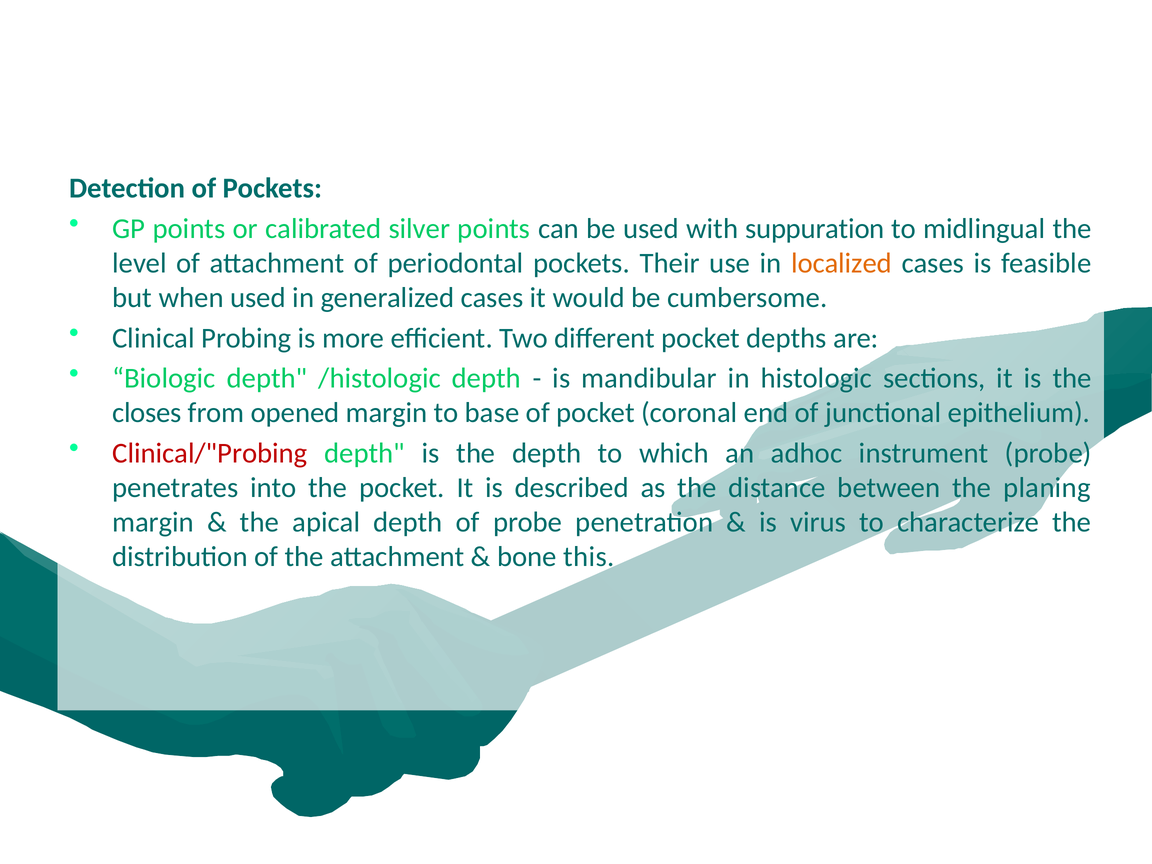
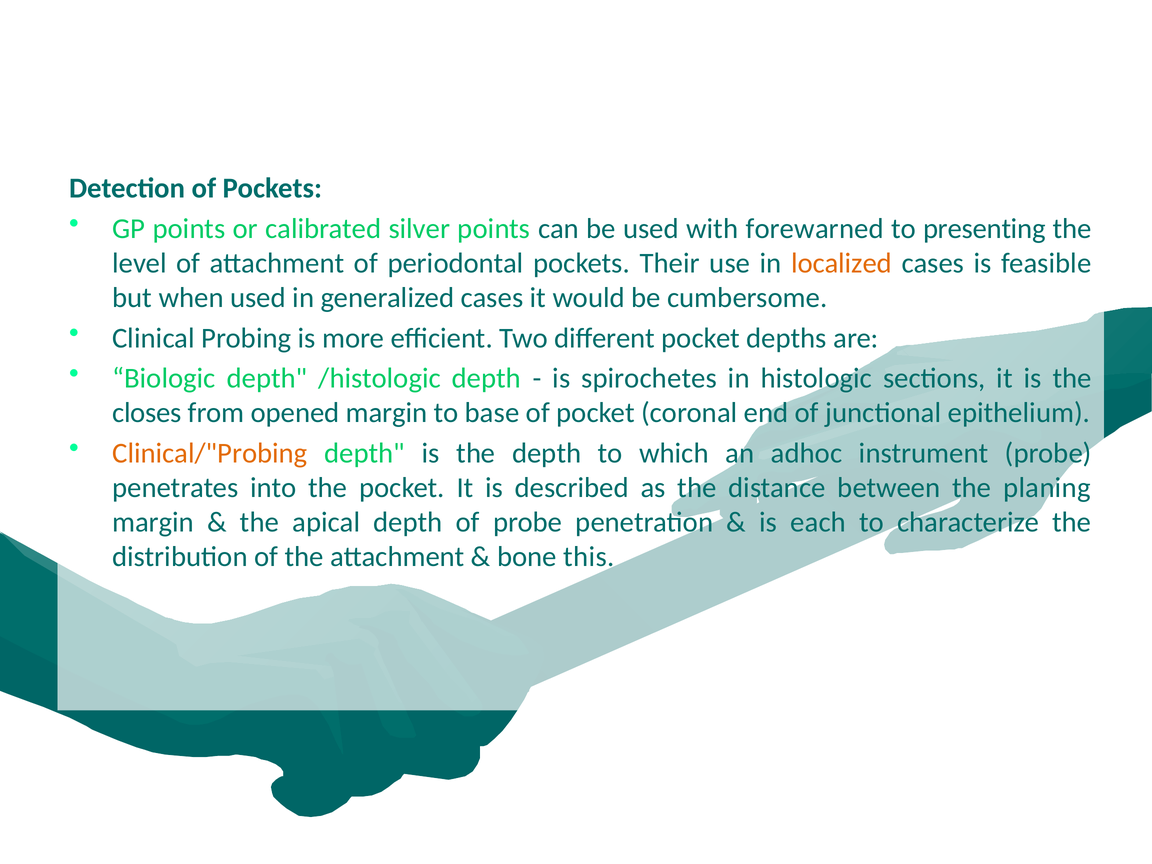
suppuration: suppuration -> forewarned
midlingual: midlingual -> presenting
mandibular: mandibular -> spirochetes
Clinical/"Probing colour: red -> orange
virus: virus -> each
